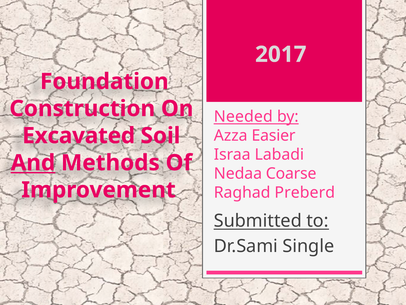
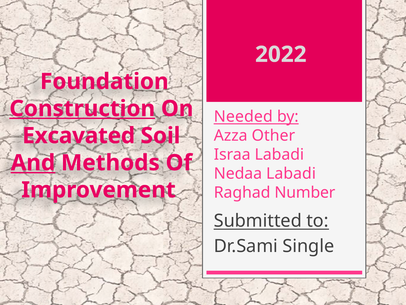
2017: 2017 -> 2022
Construction underline: none -> present
Easier: Easier -> Other
Nedaa Coarse: Coarse -> Labadi
Preberd: Preberd -> Number
